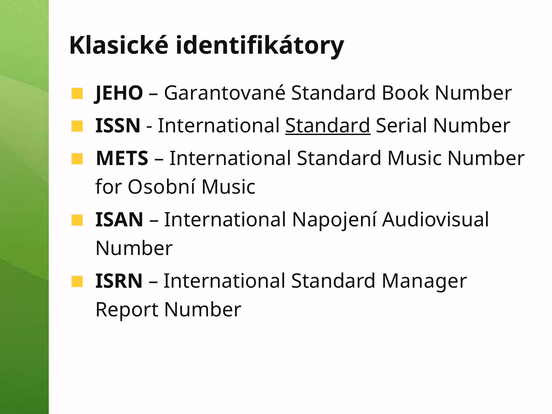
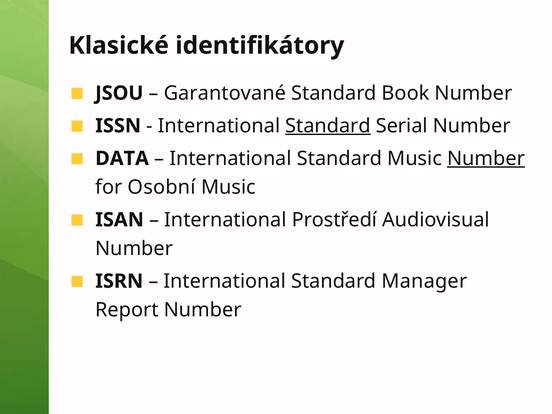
JEHO: JEHO -> JSOU
METS: METS -> DATA
Number at (486, 158) underline: none -> present
Napojení: Napojení -> Prostředí
